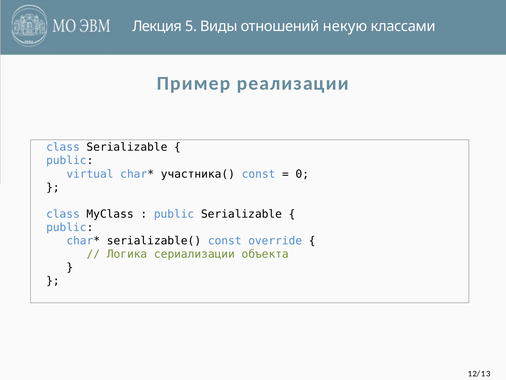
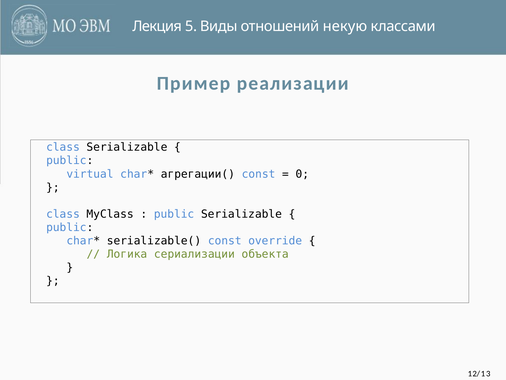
участника(: участника( -> агрегации(
